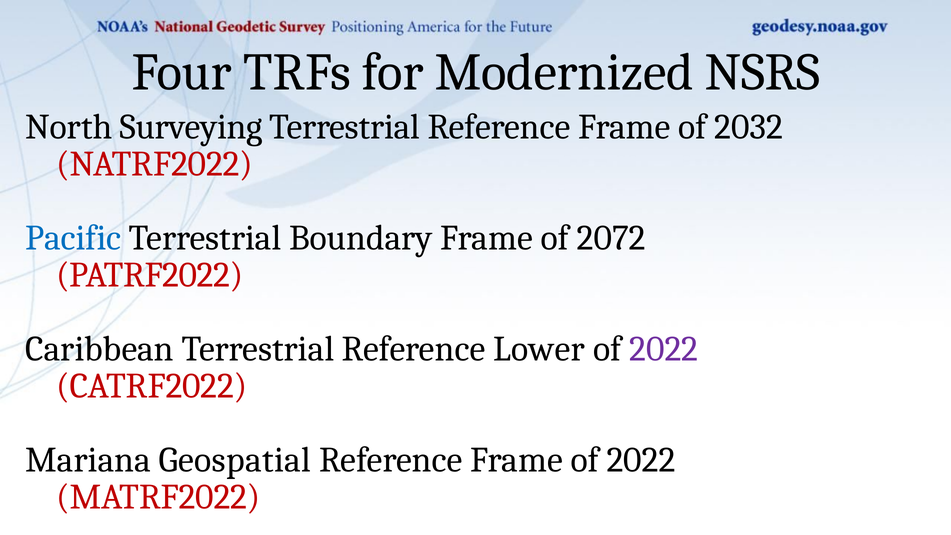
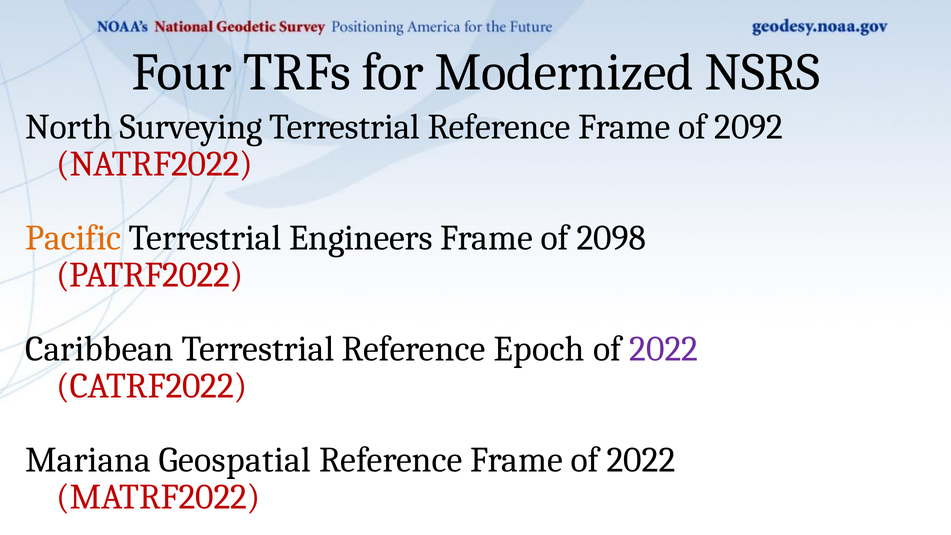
2032: 2032 -> 2092
Pacific colour: blue -> orange
Boundary: Boundary -> Engineers
2072: 2072 -> 2098
Lower: Lower -> Epoch
